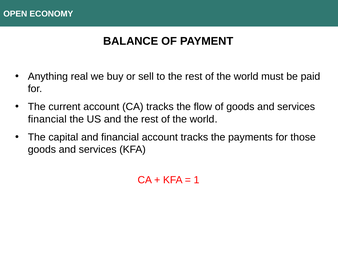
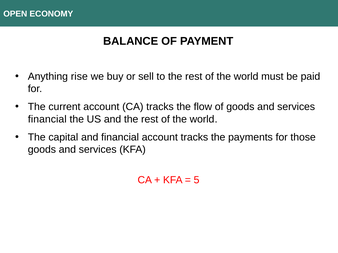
real: real -> rise
1: 1 -> 5
